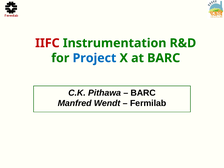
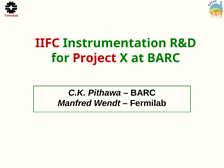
Project colour: blue -> red
